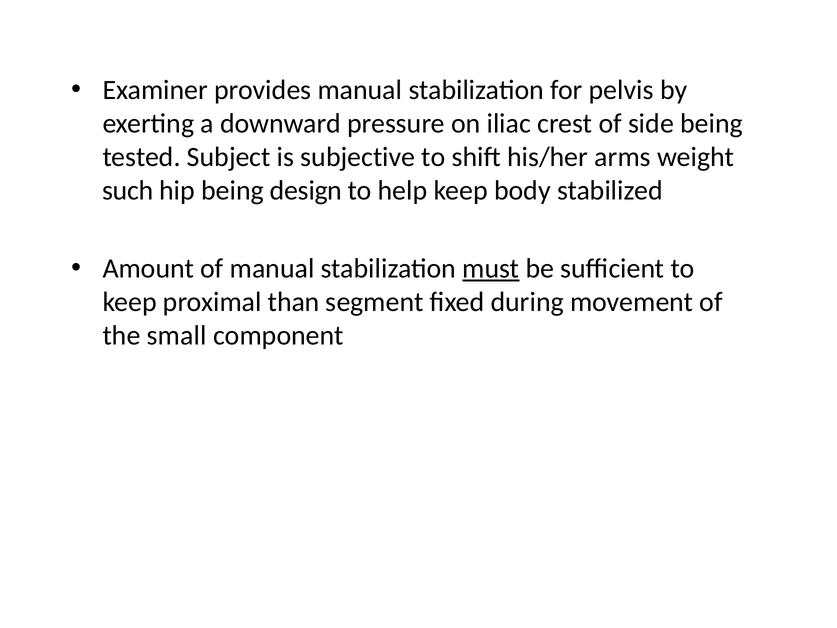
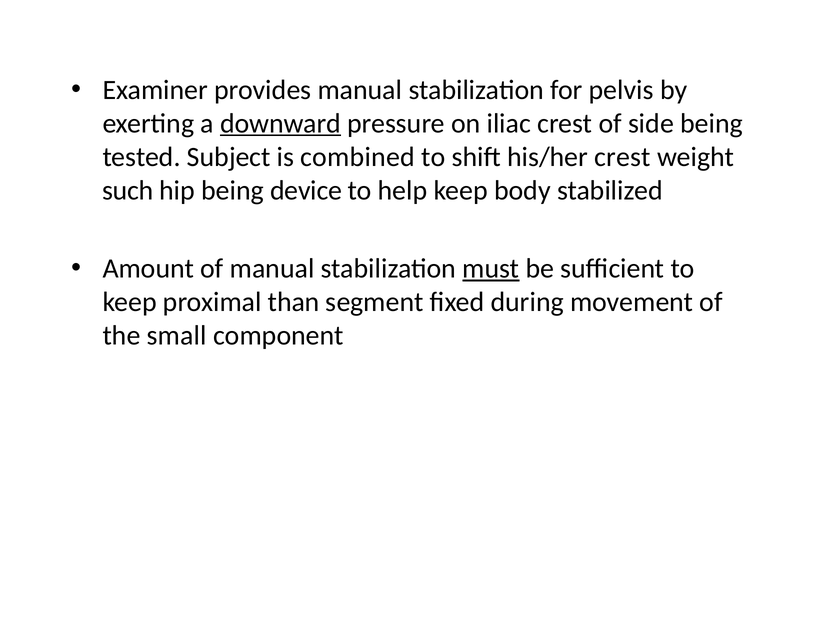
downward underline: none -> present
subjective: subjective -> combined
his/her arms: arms -> crest
design: design -> device
